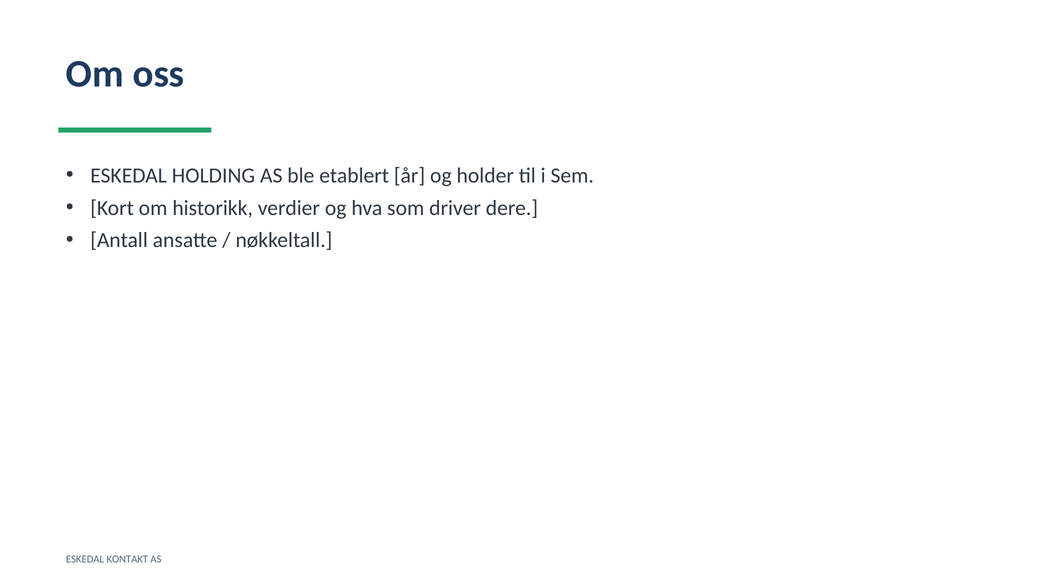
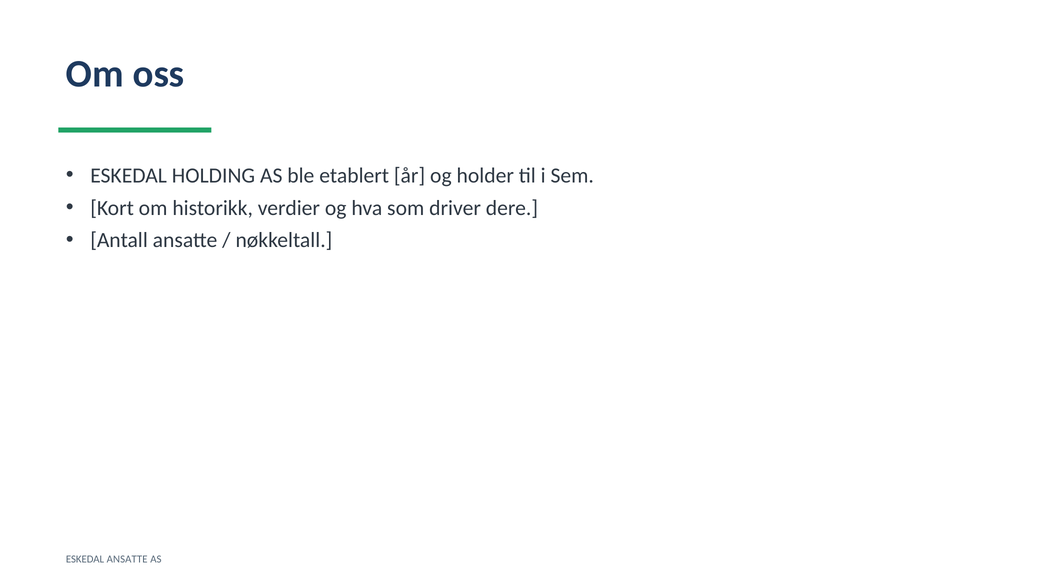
ESKEDAL KONTAKT: KONTAKT -> ANSATTE
